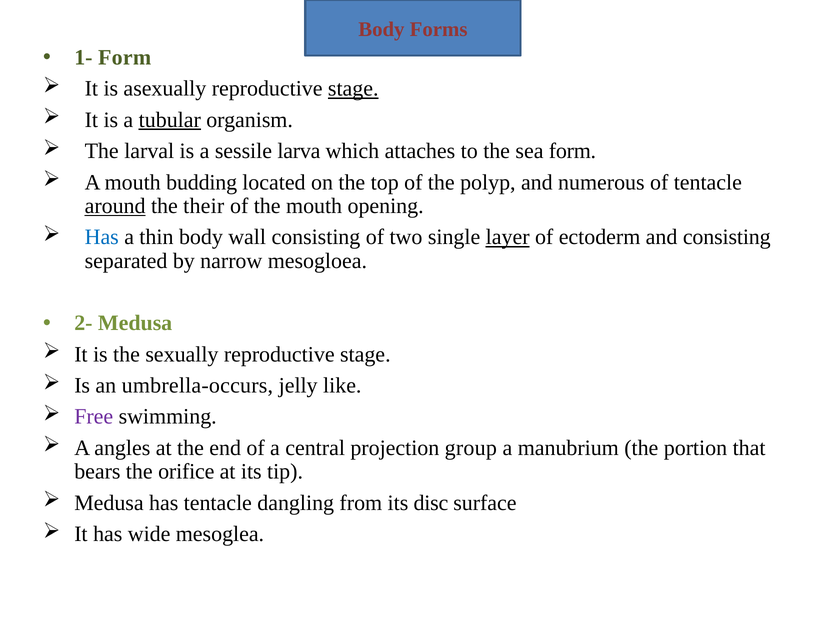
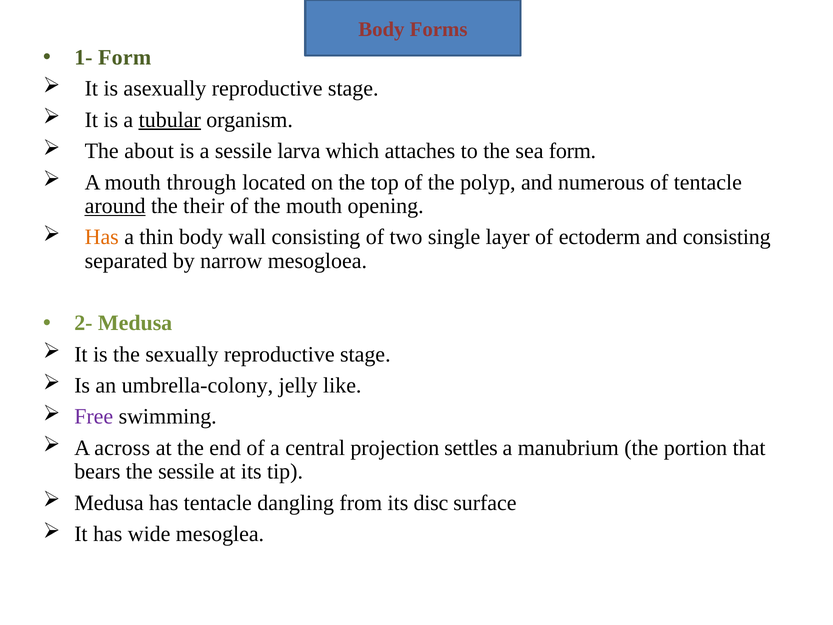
stage at (353, 89) underline: present -> none
larval: larval -> about
budding: budding -> through
Has at (102, 237) colour: blue -> orange
layer underline: present -> none
umbrella-occurs: umbrella-occurs -> umbrella-colony
angles: angles -> across
group: group -> settles
the orifice: orifice -> sessile
